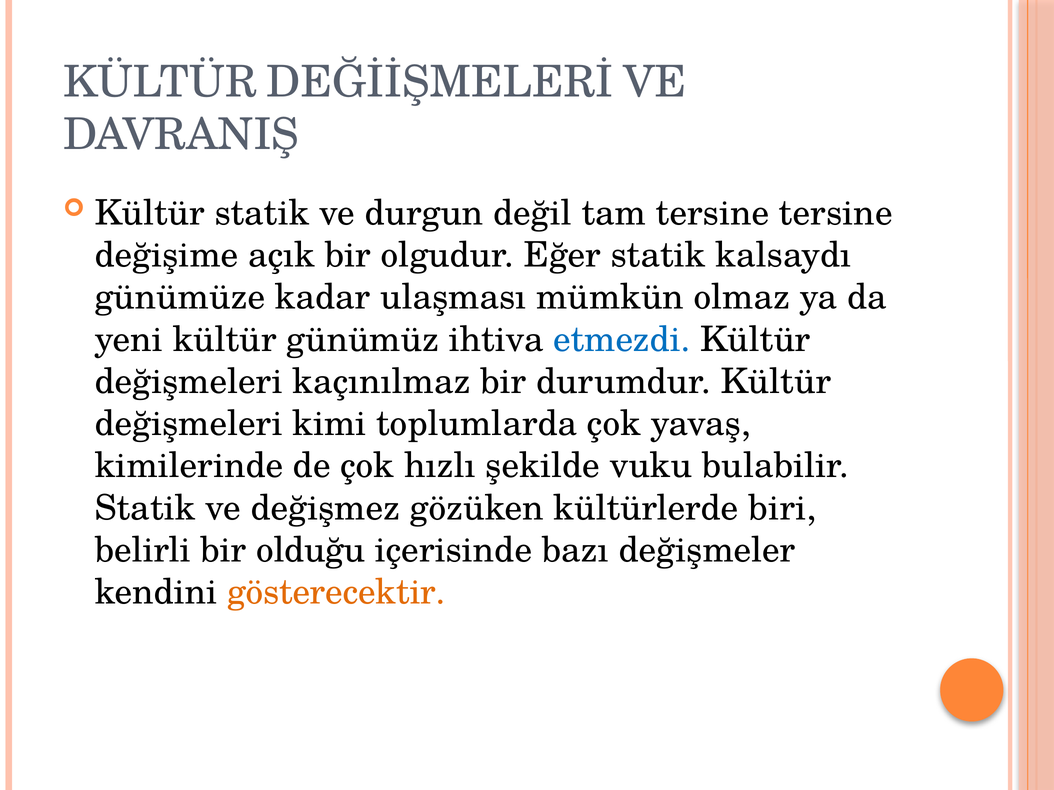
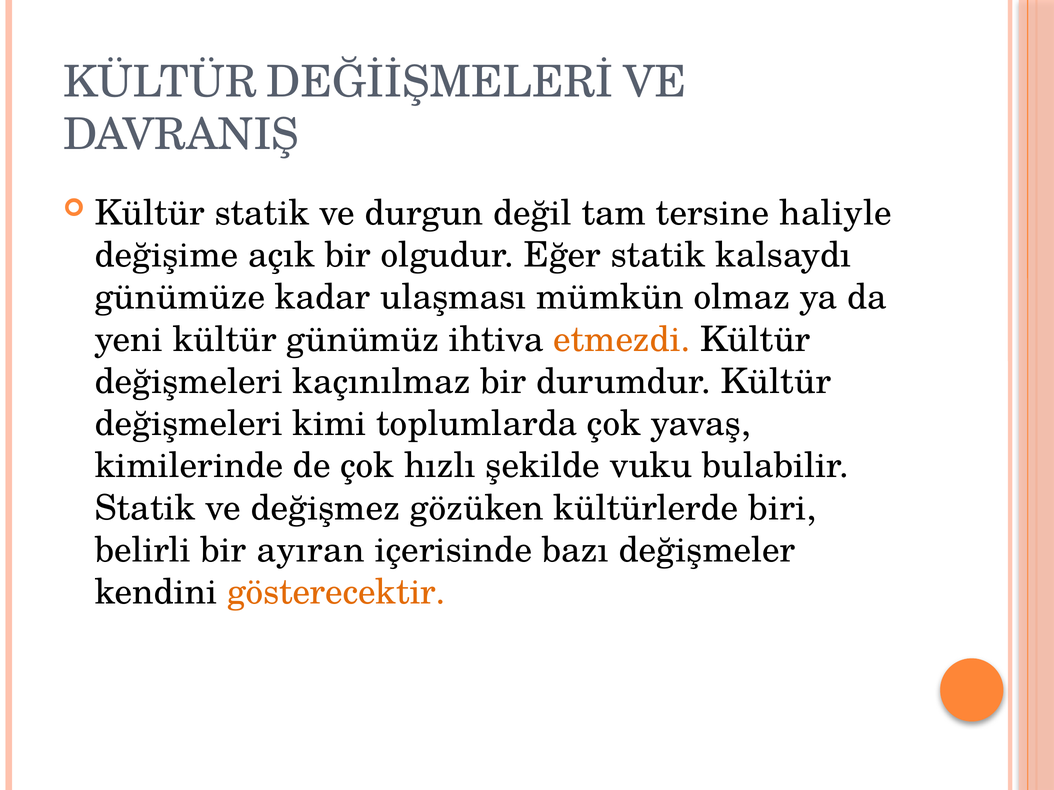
tersine tersine: tersine -> haliyle
etmezdi colour: blue -> orange
olduğu: olduğu -> ayıran
